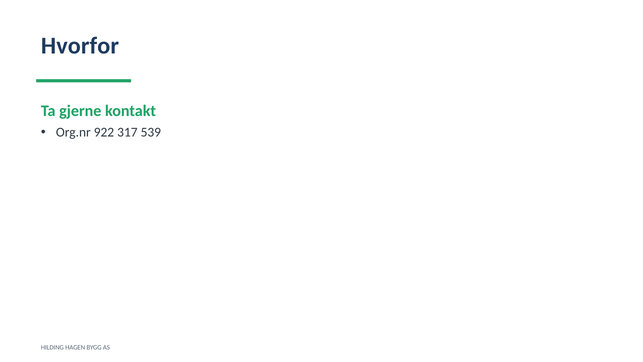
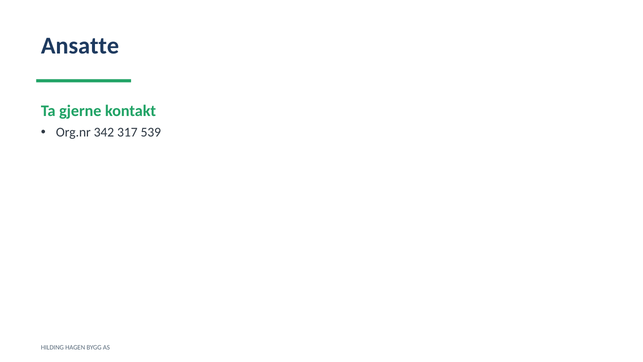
Hvorfor: Hvorfor -> Ansatte
922: 922 -> 342
